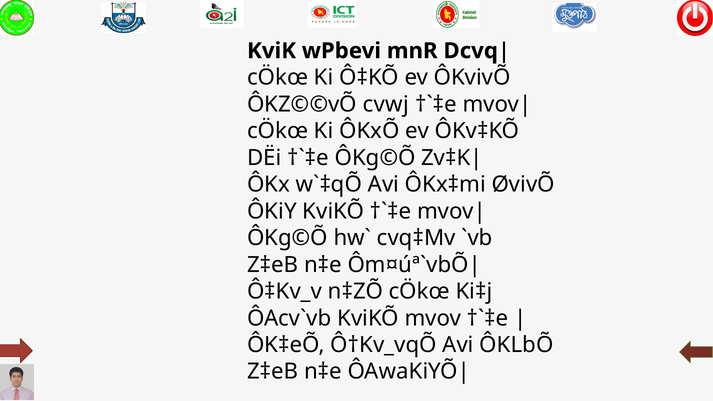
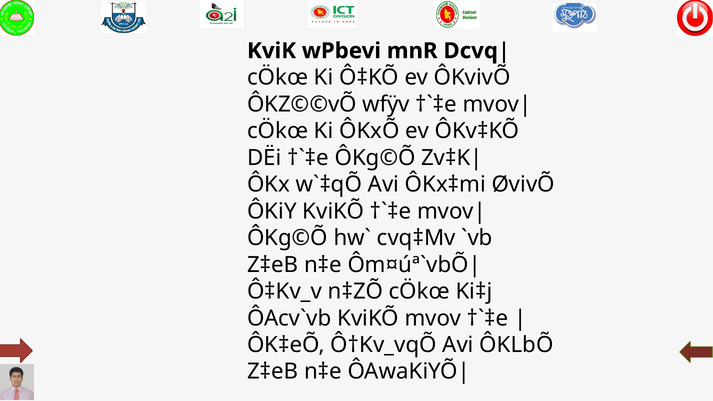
cvwj: cvwj -> wfÿv
